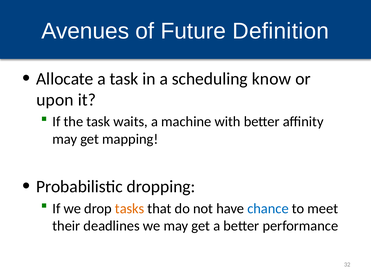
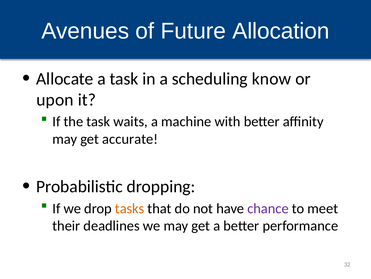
Definition: Definition -> Allocation
mapping: mapping -> accurate
chance colour: blue -> purple
